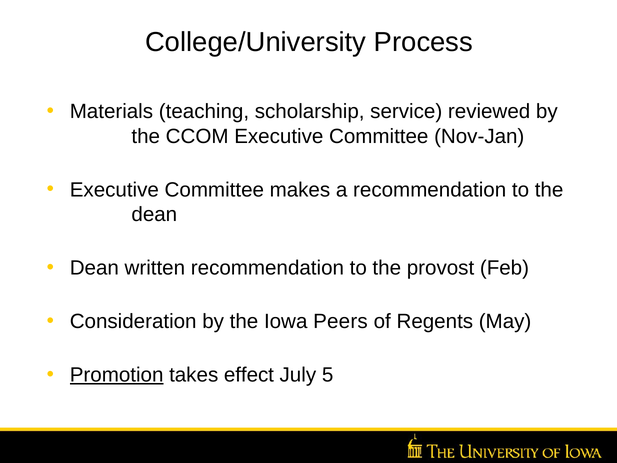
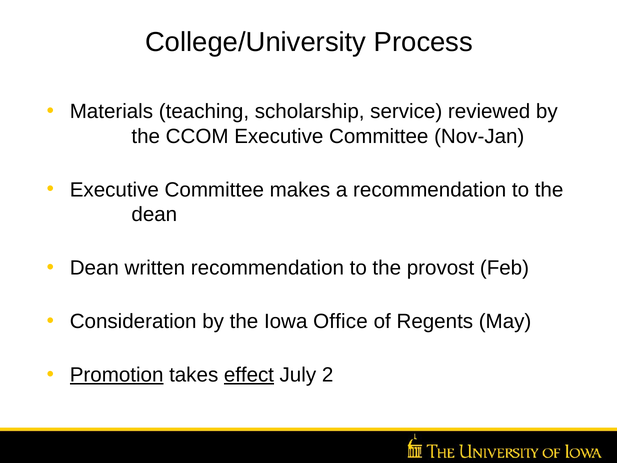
Peers: Peers -> Office
effect underline: none -> present
5: 5 -> 2
